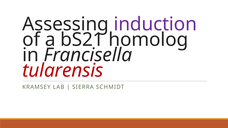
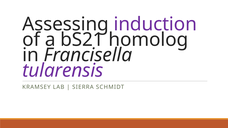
tularensis colour: red -> purple
